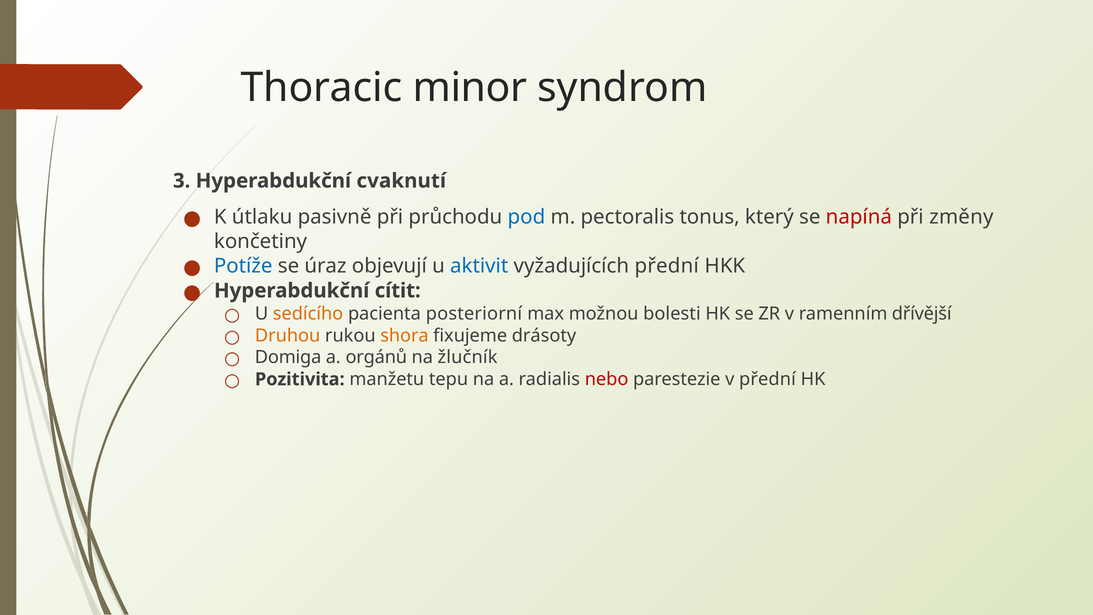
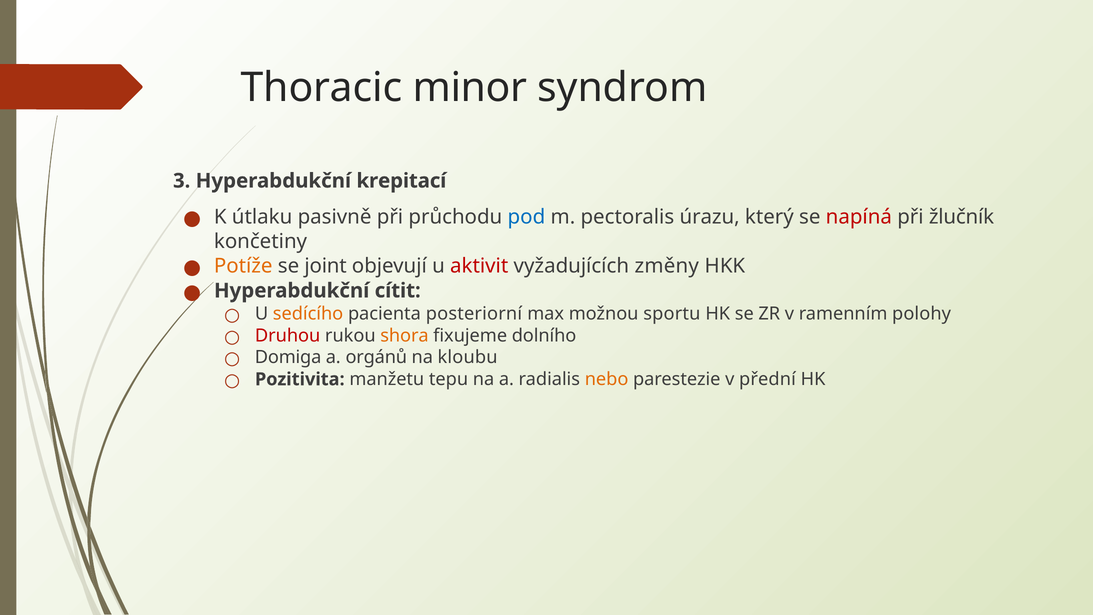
cvaknutí: cvaknutí -> krepitací
tonus: tonus -> úrazu
změny: změny -> žlučník
Potíže colour: blue -> orange
úraz: úraz -> joint
aktivit colour: blue -> red
vyžadujících přední: přední -> změny
bolesti: bolesti -> sportu
dřívější: dřívější -> polohy
Druhou colour: orange -> red
drásoty: drásoty -> dolního
žlučník: žlučník -> kloubu
nebo colour: red -> orange
